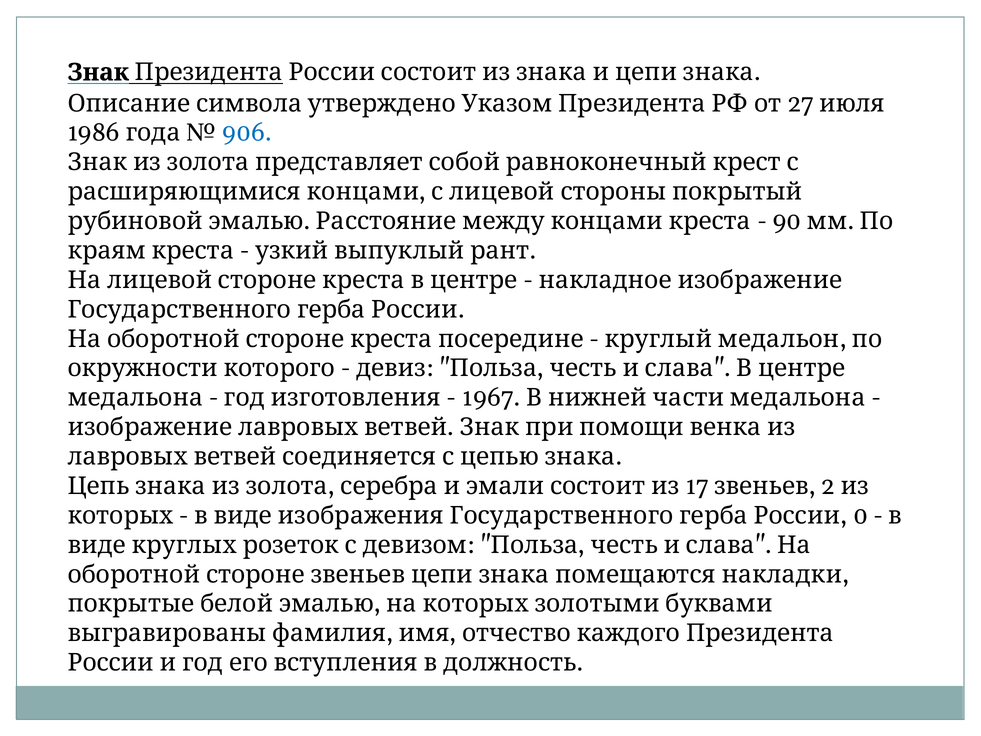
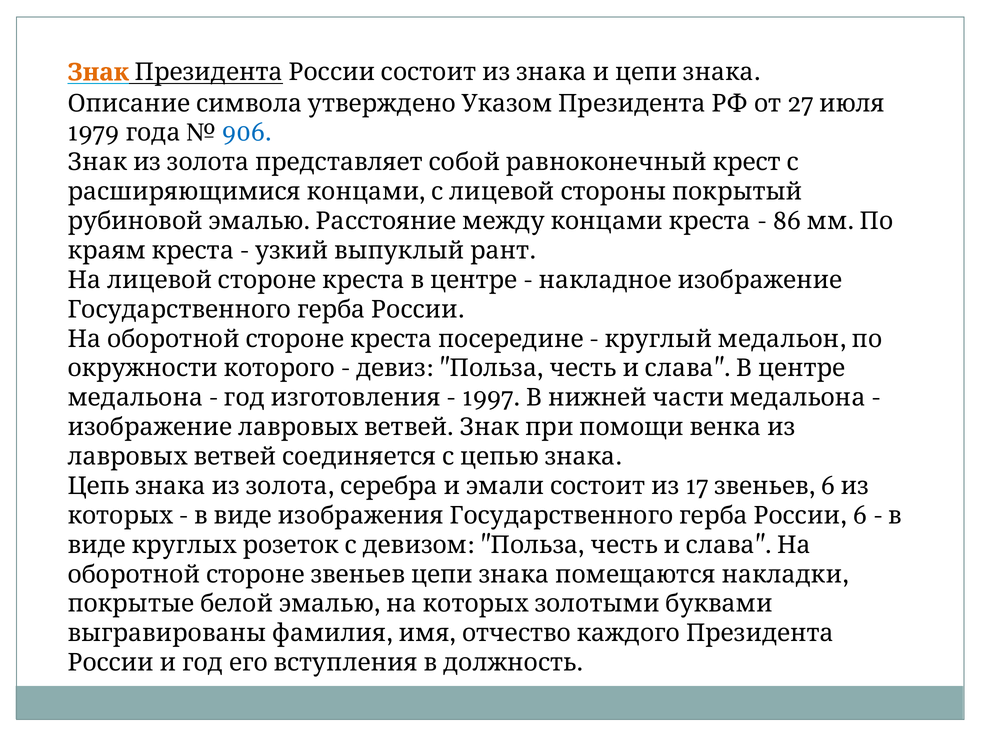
Знак colour: black -> orange
1986: 1986 -> 1979
90: 90 -> 86
1967: 1967 -> 1997
2 at (828, 486): 2 -> 6
0 at (861, 515): 0 -> 6
